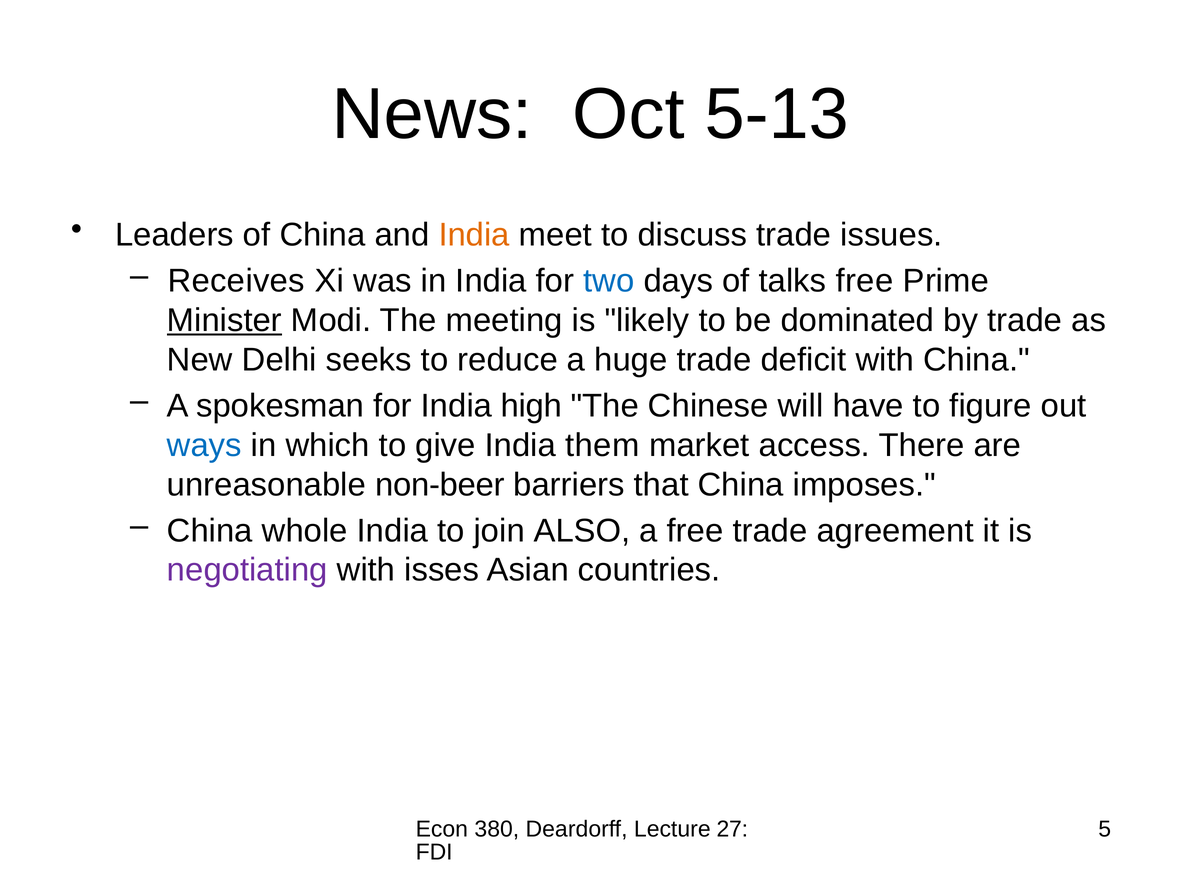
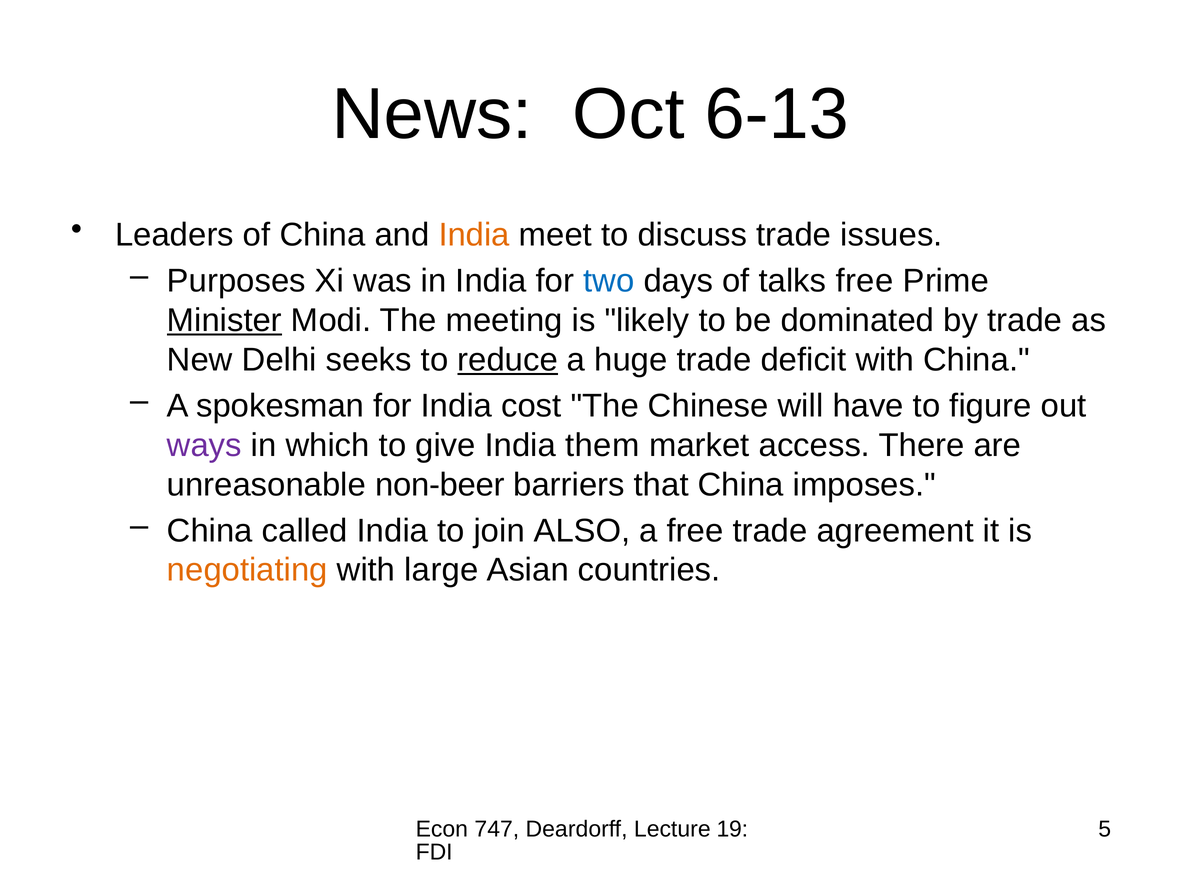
5-13: 5-13 -> 6-13
Receives: Receives -> Purposes
reduce underline: none -> present
high: high -> cost
ways colour: blue -> purple
whole: whole -> called
negotiating colour: purple -> orange
isses: isses -> large
380: 380 -> 747
27: 27 -> 19
